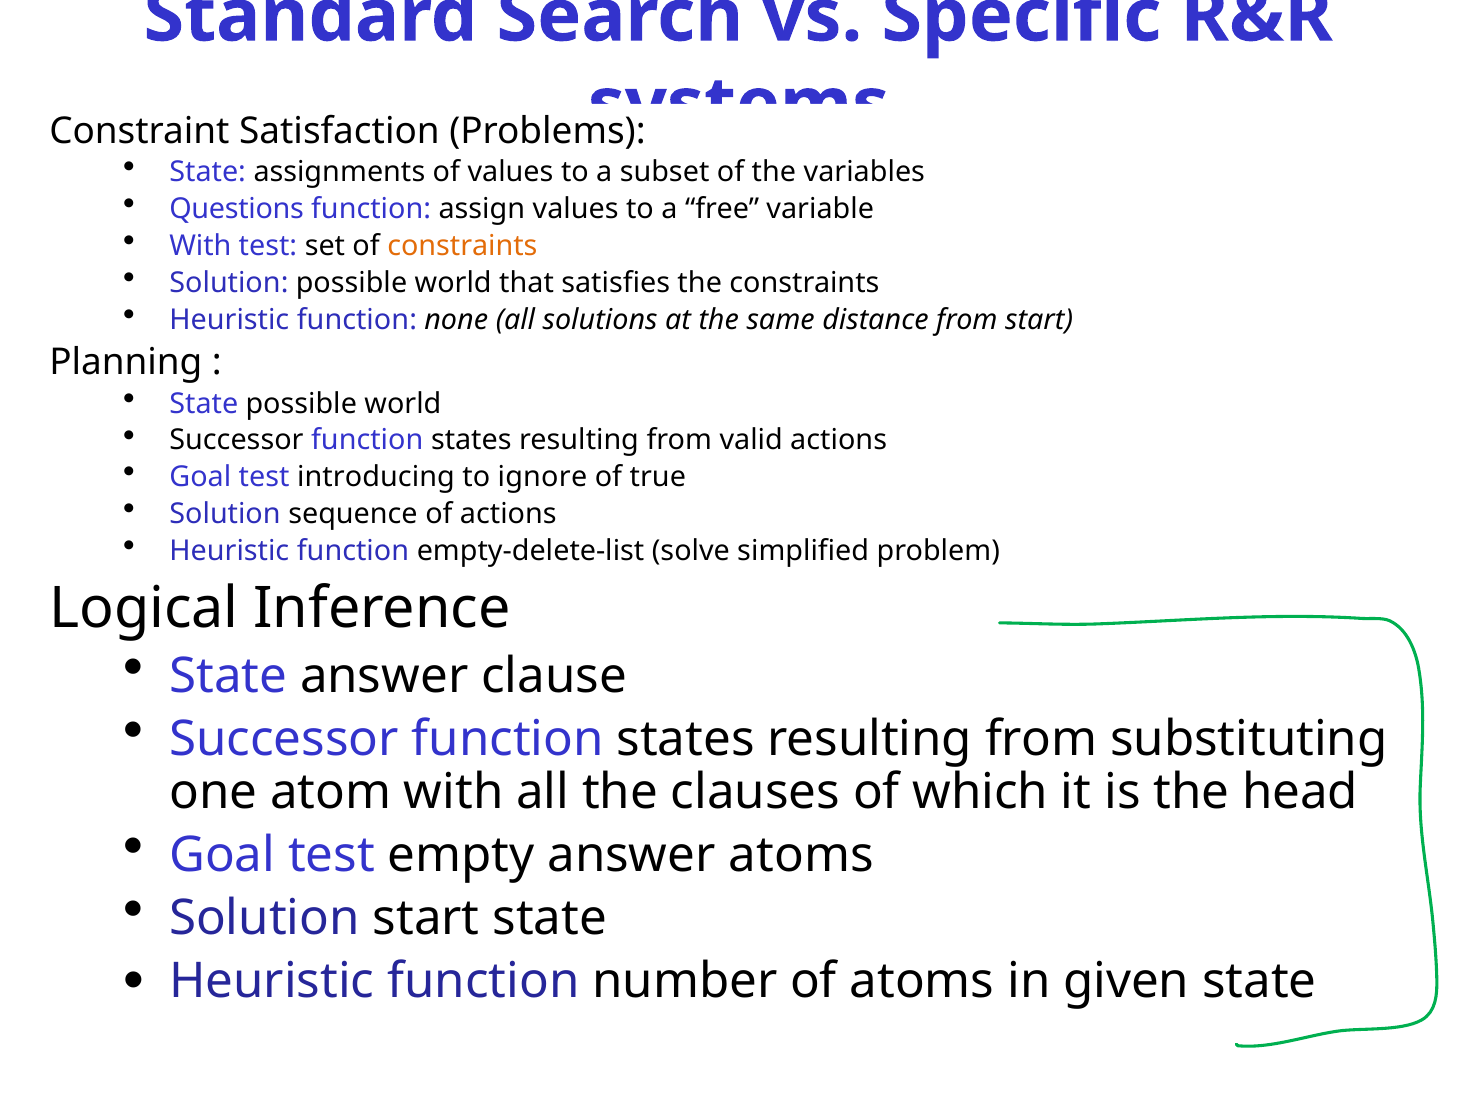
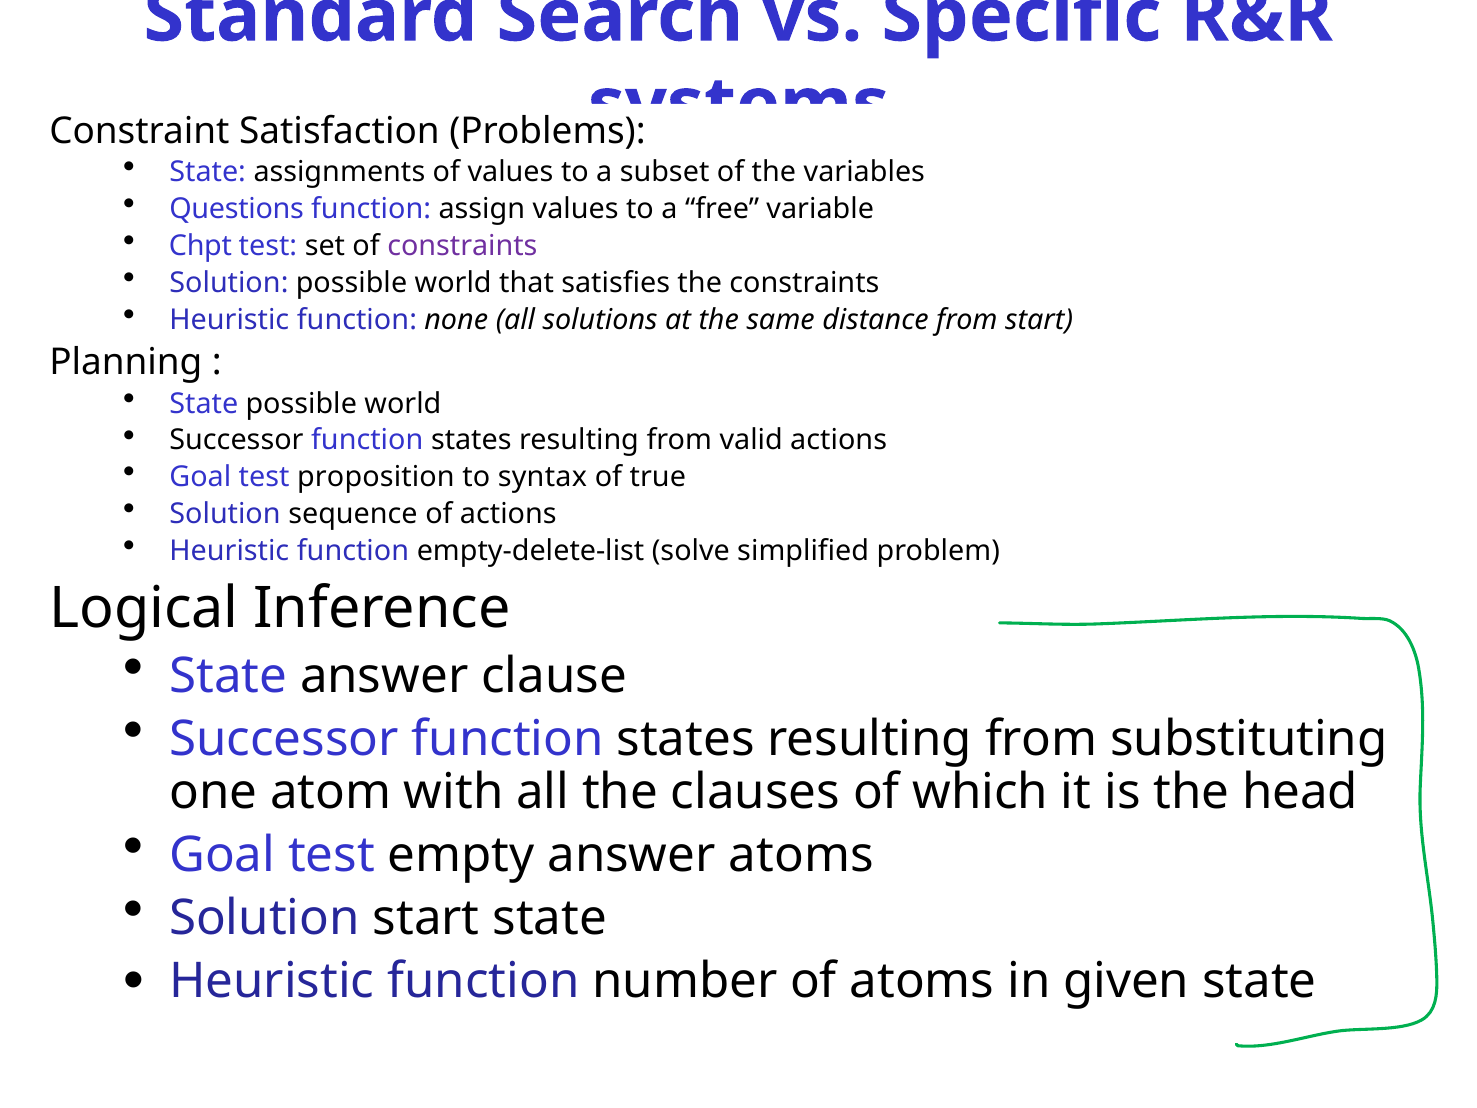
With at (200, 246): With -> Chpt
constraints at (462, 246) colour: orange -> purple
introducing: introducing -> proposition
ignore: ignore -> syntax
